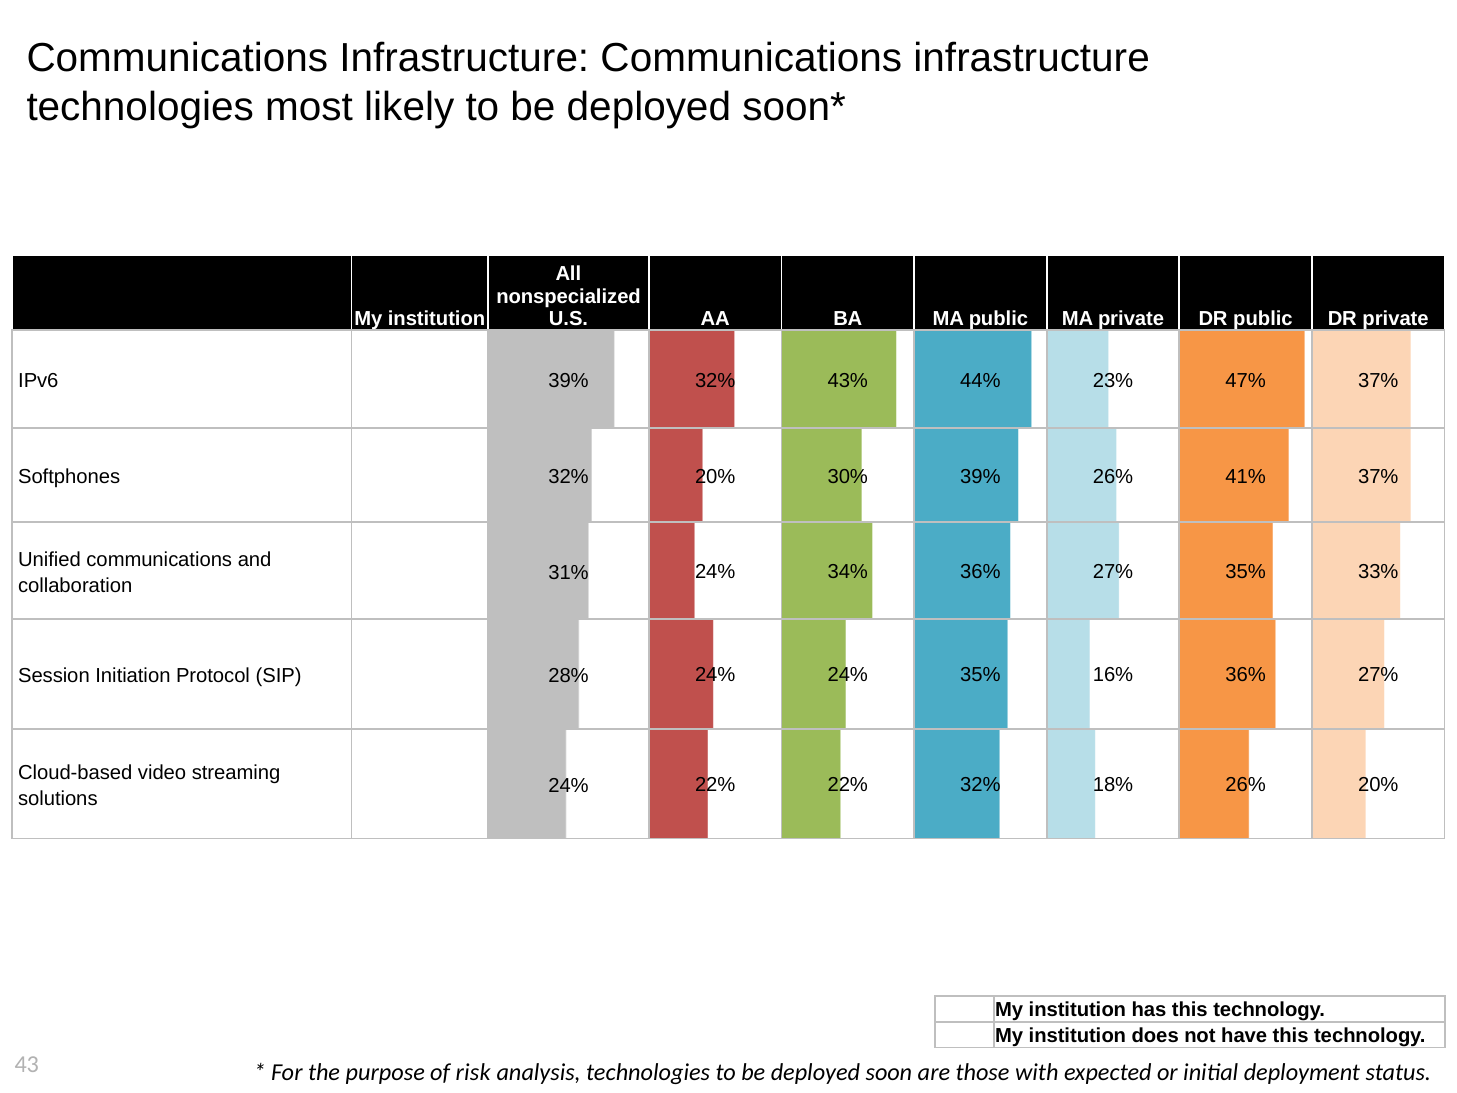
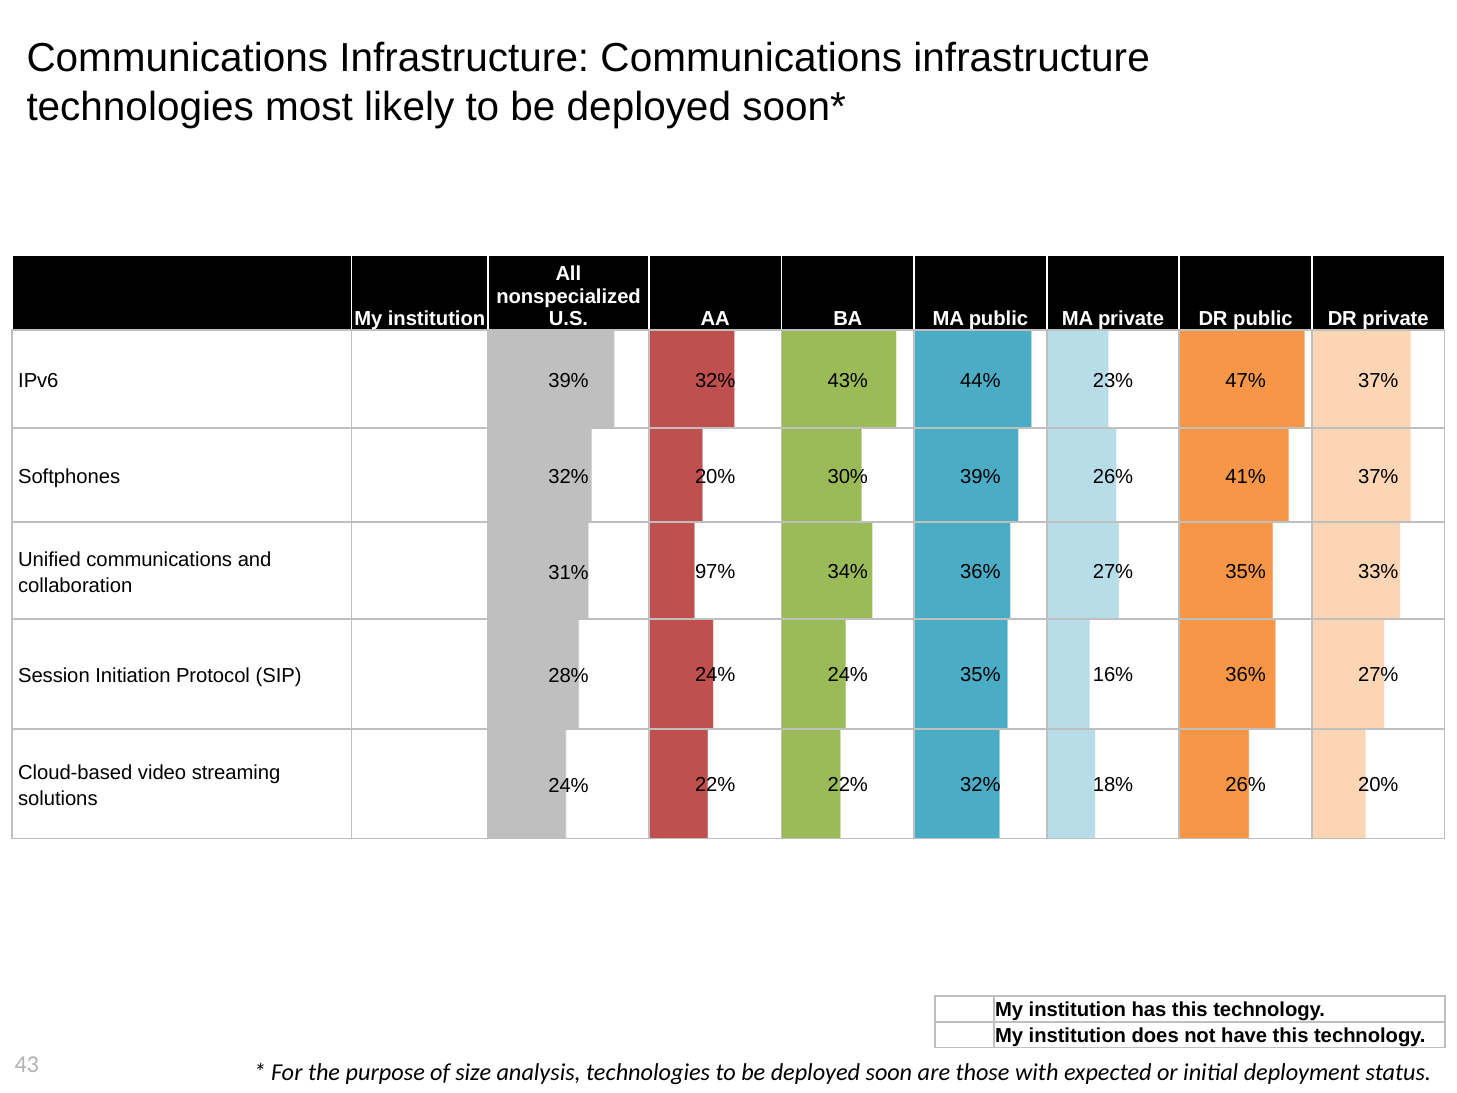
31% 24%: 24% -> 97%
risk: risk -> size
